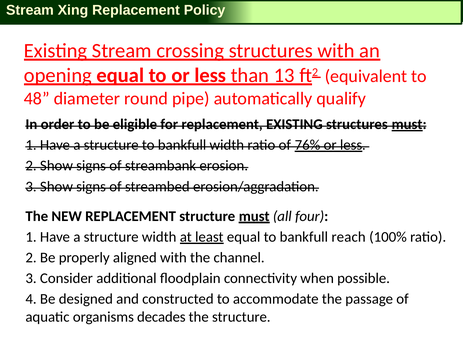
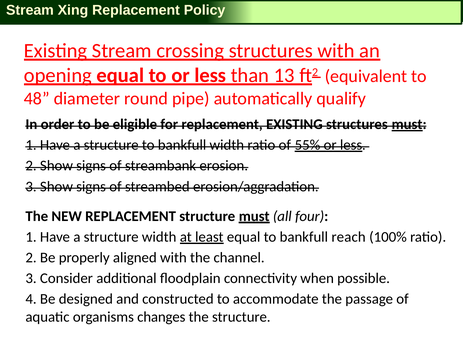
76%: 76% -> 55%
decades: decades -> changes
